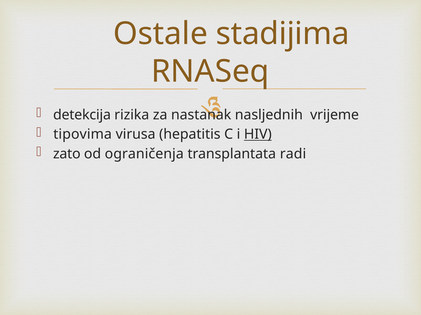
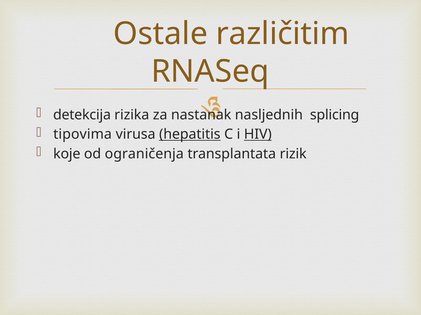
stadijima: stadijima -> različitim
vrijeme: vrijeme -> splicing
hepatitis underline: none -> present
zato: zato -> koje
radi: radi -> rizik
